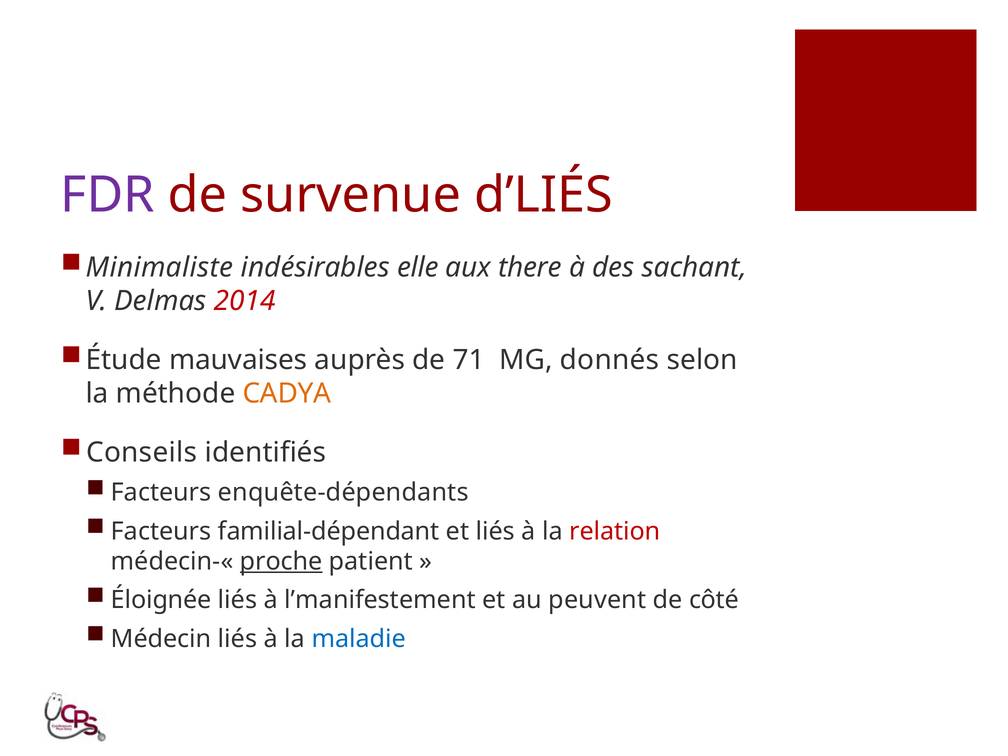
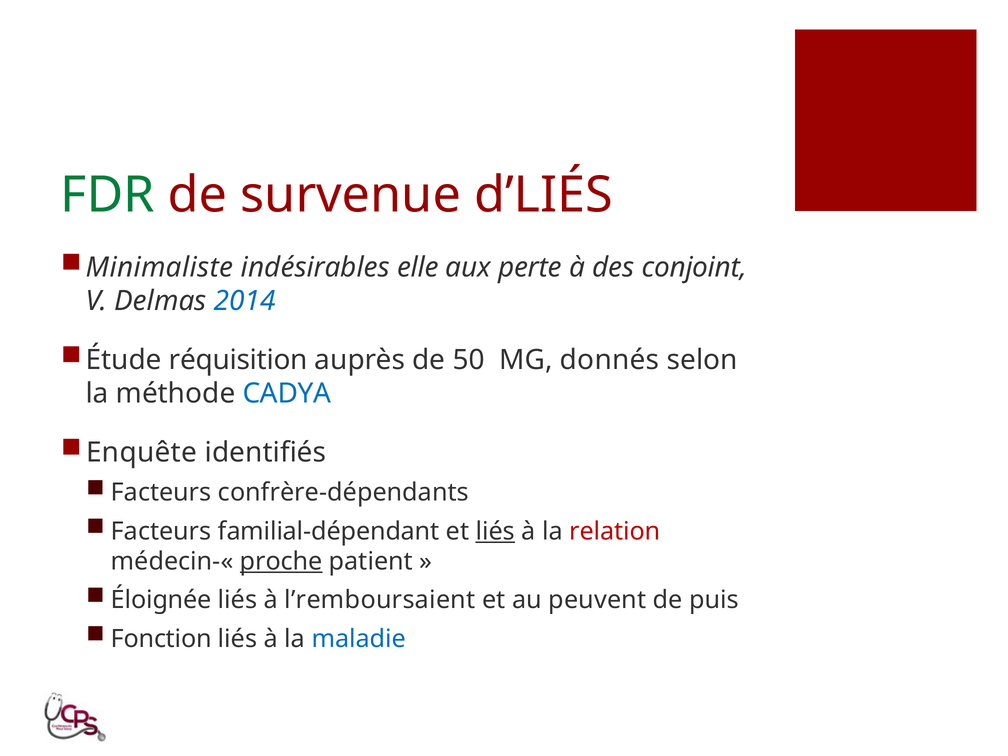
FDR colour: purple -> green
there: there -> perte
sachant: sachant -> conjoint
2014 colour: red -> blue
mauvaises: mauvaises -> réquisition
71: 71 -> 50
CADYA colour: orange -> blue
Conseils: Conseils -> Enquête
enquête-dépendants: enquête-dépendants -> confrère-dépendants
liés at (495, 531) underline: none -> present
l’manifestement: l’manifestement -> l’remboursaient
côté: côté -> puis
Médecin: Médecin -> Fonction
